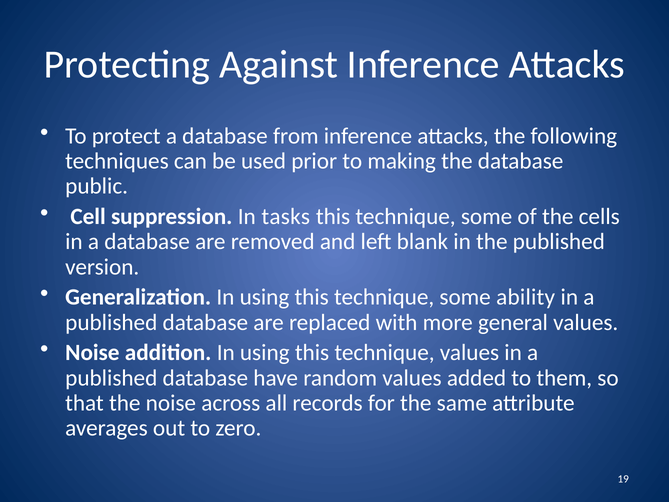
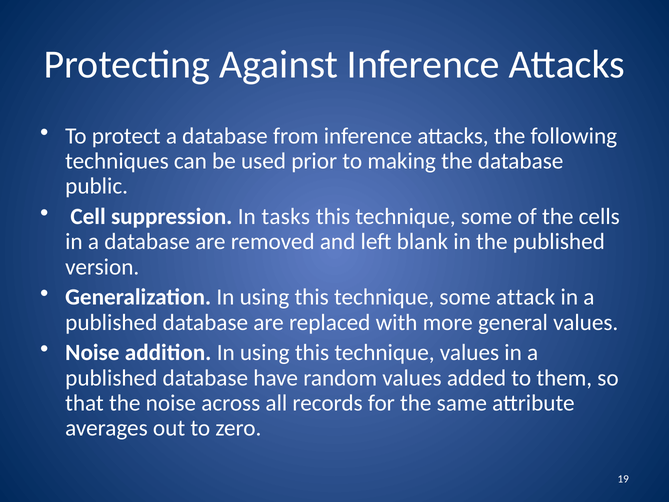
ability: ability -> attack
